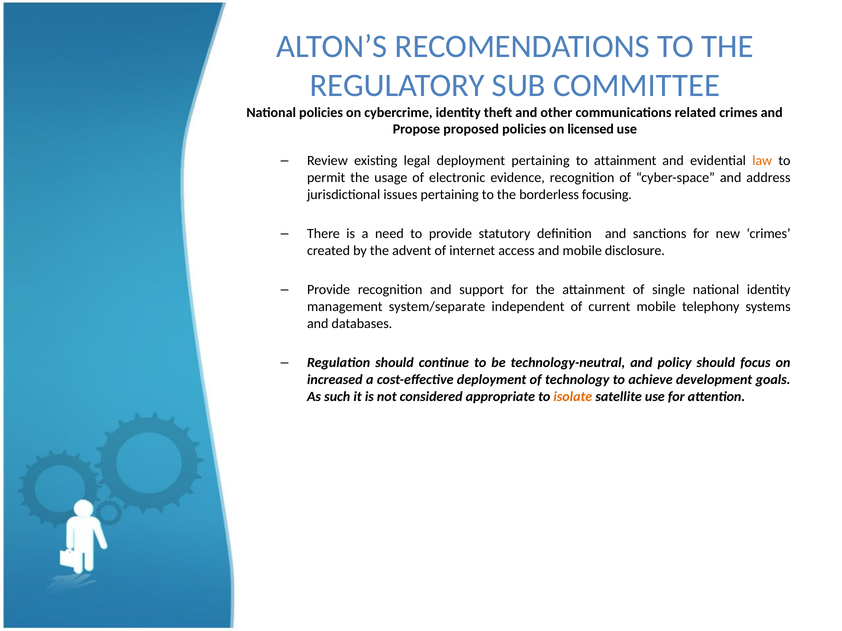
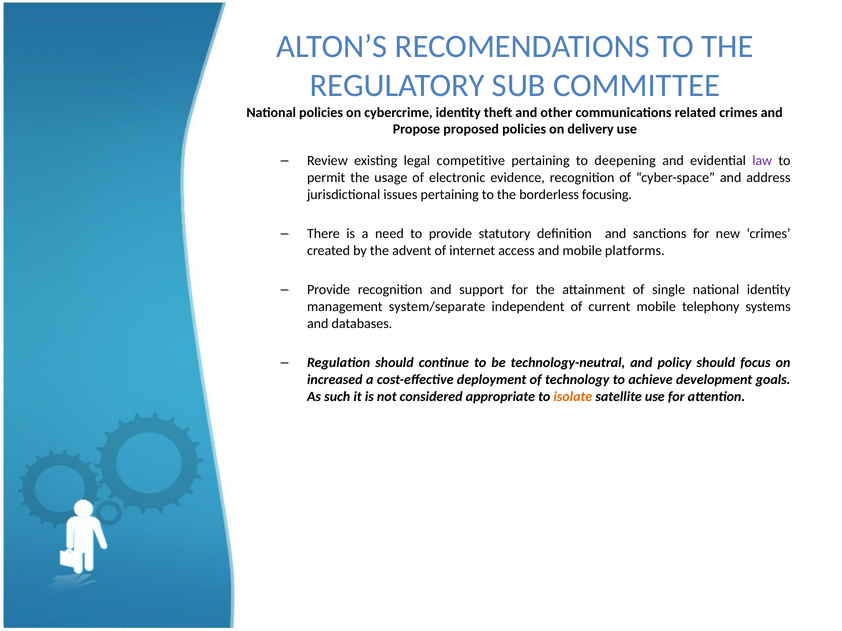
licensed: licensed -> delivery
legal deployment: deployment -> competitive
to attainment: attainment -> deepening
law colour: orange -> purple
disclosure: disclosure -> platforms
